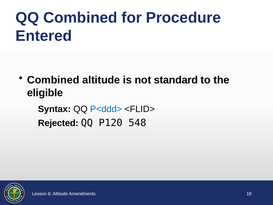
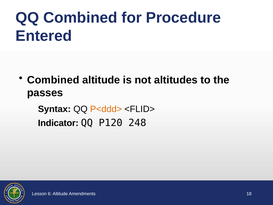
standard: standard -> altitudes
eligible: eligible -> passes
P<ddd> colour: blue -> orange
Rejected: Rejected -> Indicator
548: 548 -> 248
